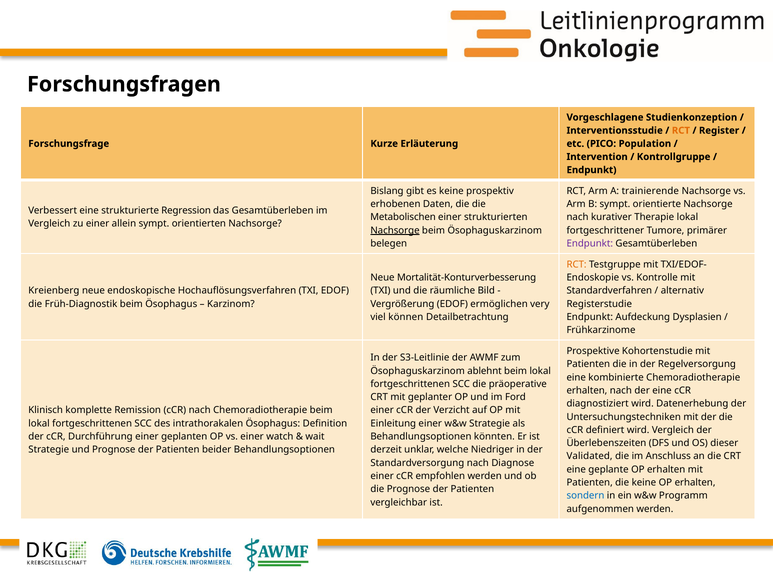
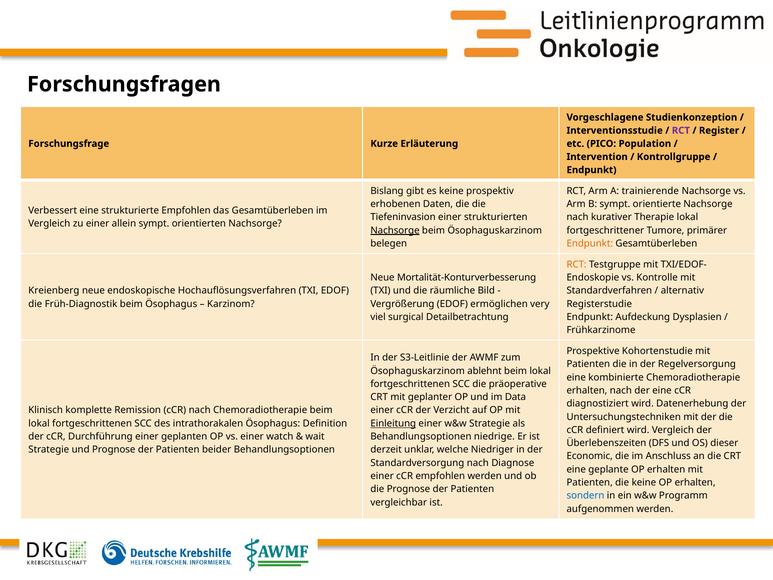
RCT at (681, 130) colour: orange -> purple
strukturierte Regression: Regression -> Empfohlen
Metabolischen: Metabolischen -> Tiefeninvasion
Endpunkt at (590, 243) colour: purple -> orange
können: können -> surgical
Ford: Ford -> Data
Einleitung underline: none -> present
könnten: könnten -> niedrige
Validated: Validated -> Economic
